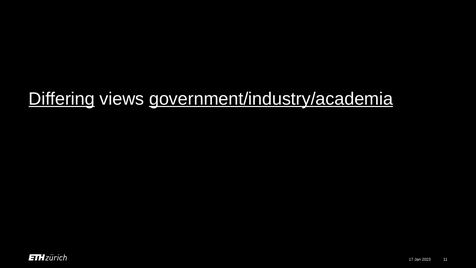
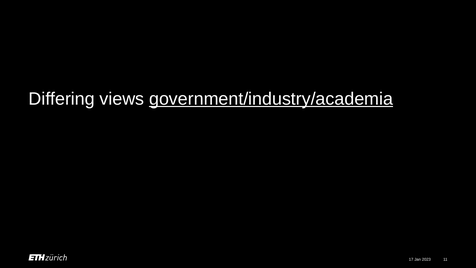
Differing underline: present -> none
